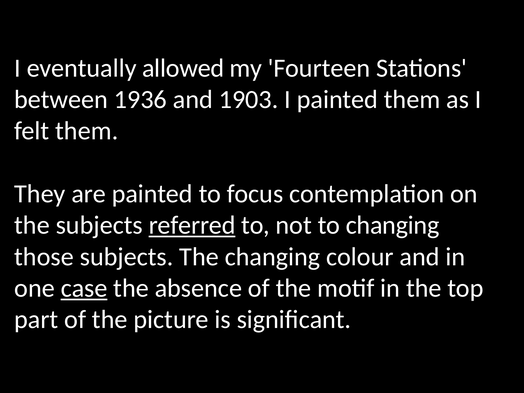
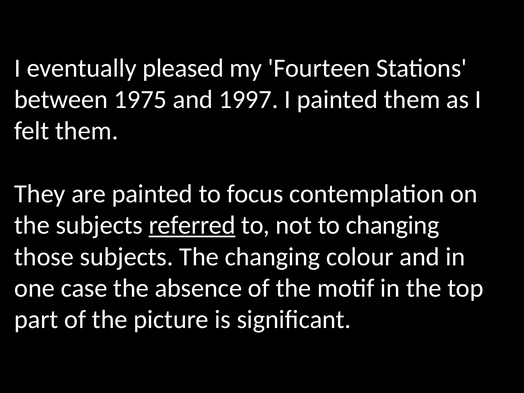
allowed: allowed -> pleased
1936: 1936 -> 1975
1903: 1903 -> 1997
case underline: present -> none
